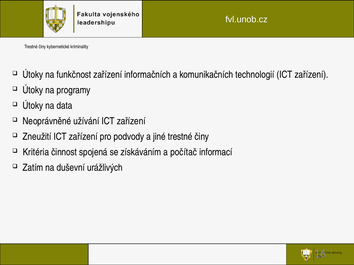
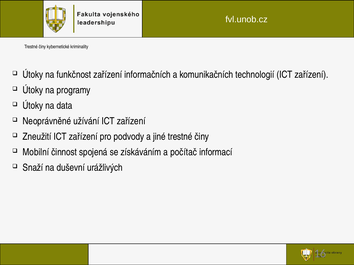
Kritéria: Kritéria -> Mobilní
Zatím: Zatím -> Snaží
